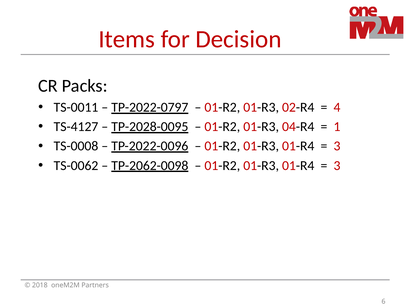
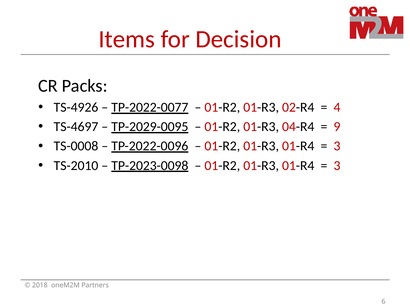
TS-0011: TS-0011 -> TS-4926
TP-2022-0797: TP-2022-0797 -> TP-2022-0077
TS-4127: TS-4127 -> TS-4697
TP-2028-0095: TP-2028-0095 -> TP-2029-0095
1: 1 -> 9
TS-0062: TS-0062 -> TS-2010
TP-2062-0098: TP-2062-0098 -> TP-2023-0098
